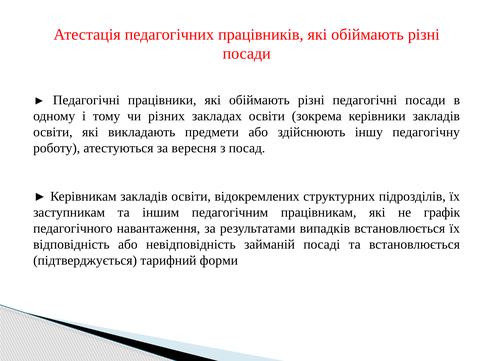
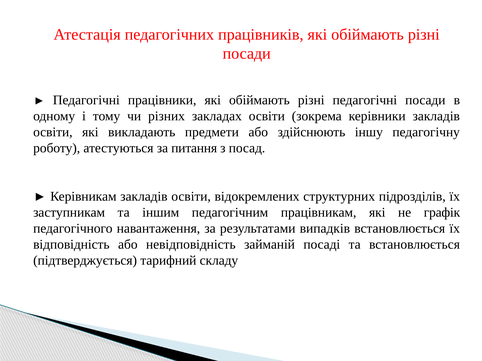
вересня: вересня -> питання
форми: форми -> складу
